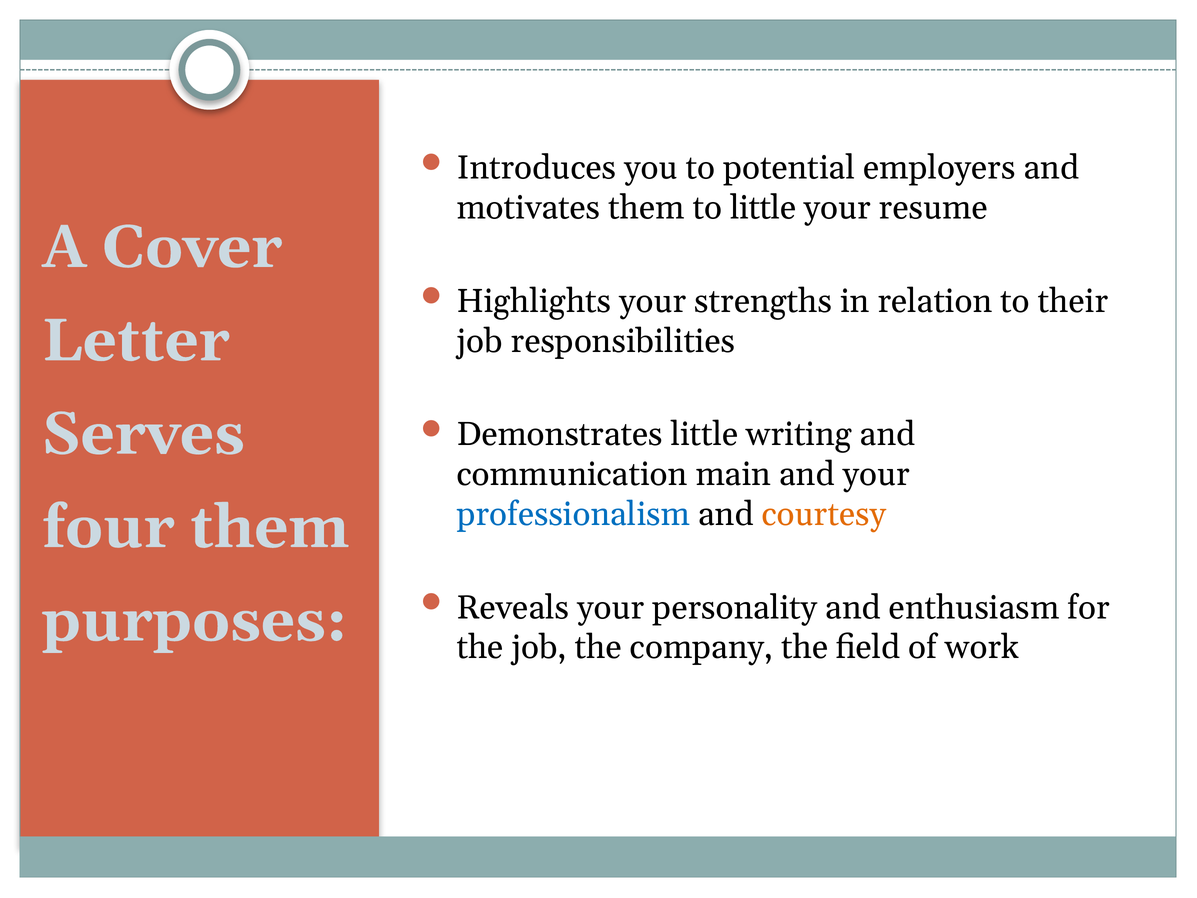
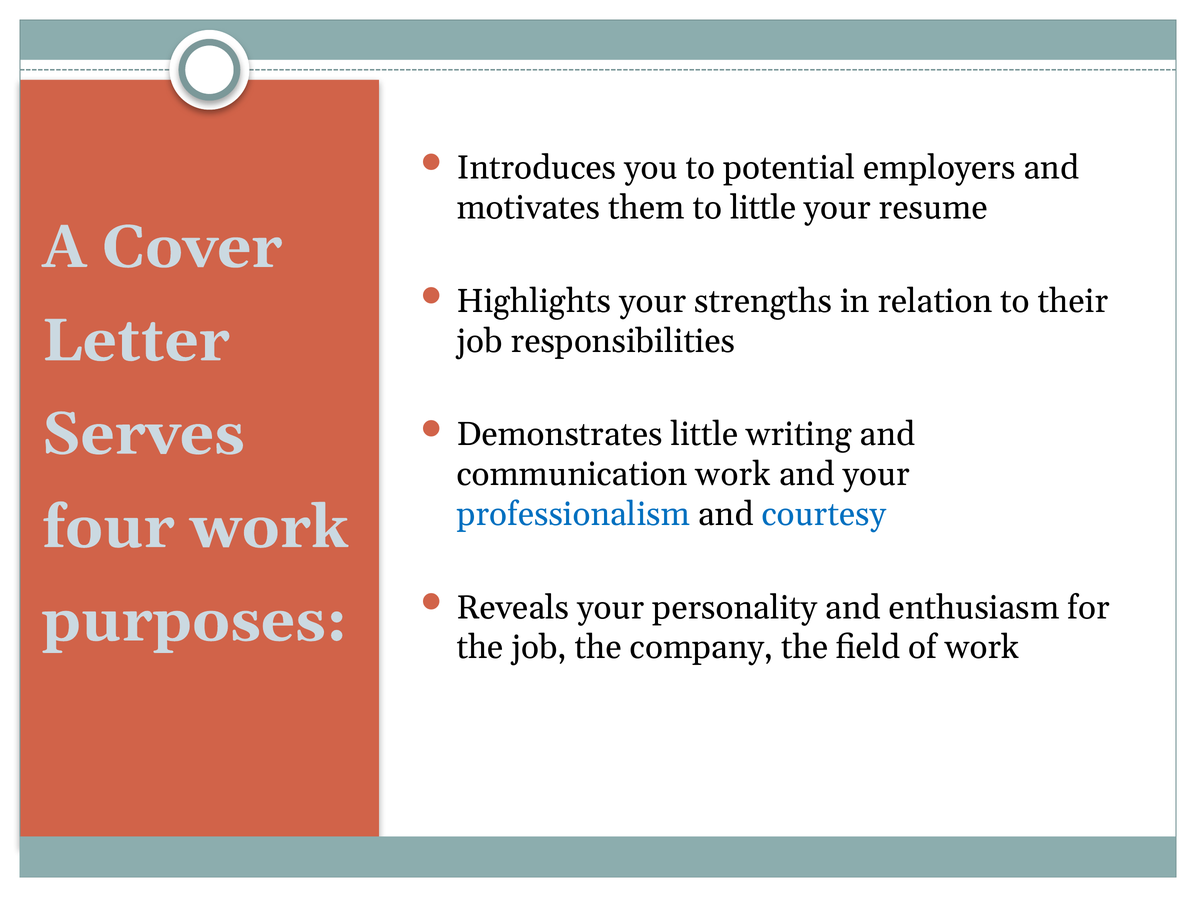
communication main: main -> work
courtesy colour: orange -> blue
four them: them -> work
